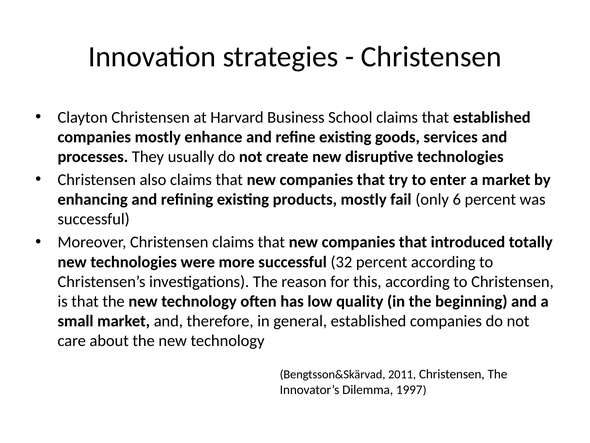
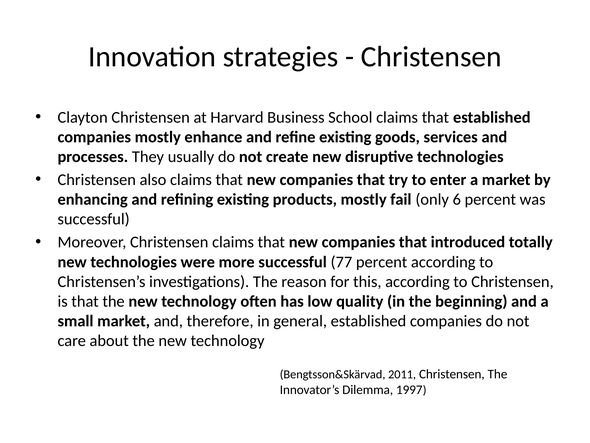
32: 32 -> 77
